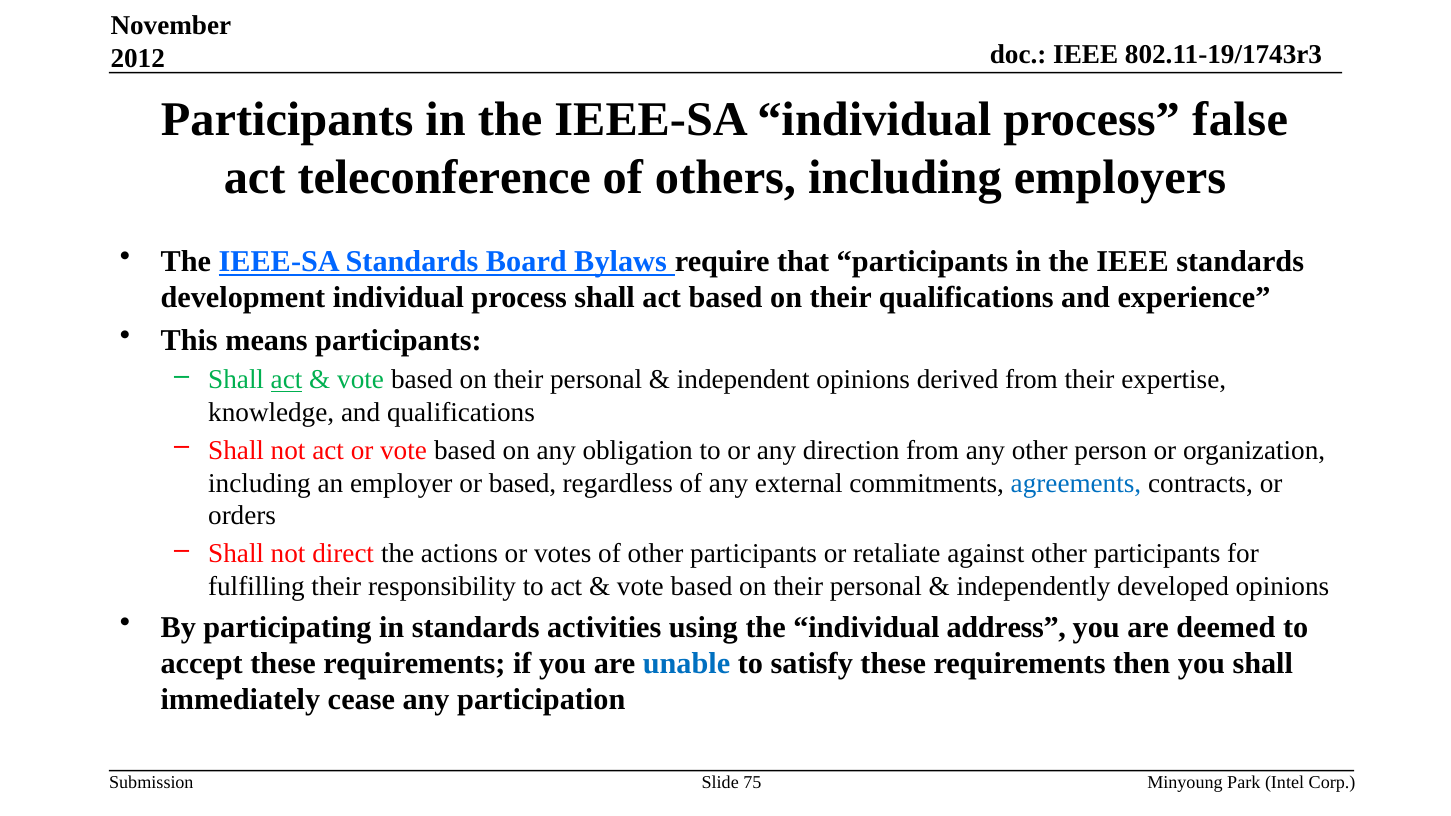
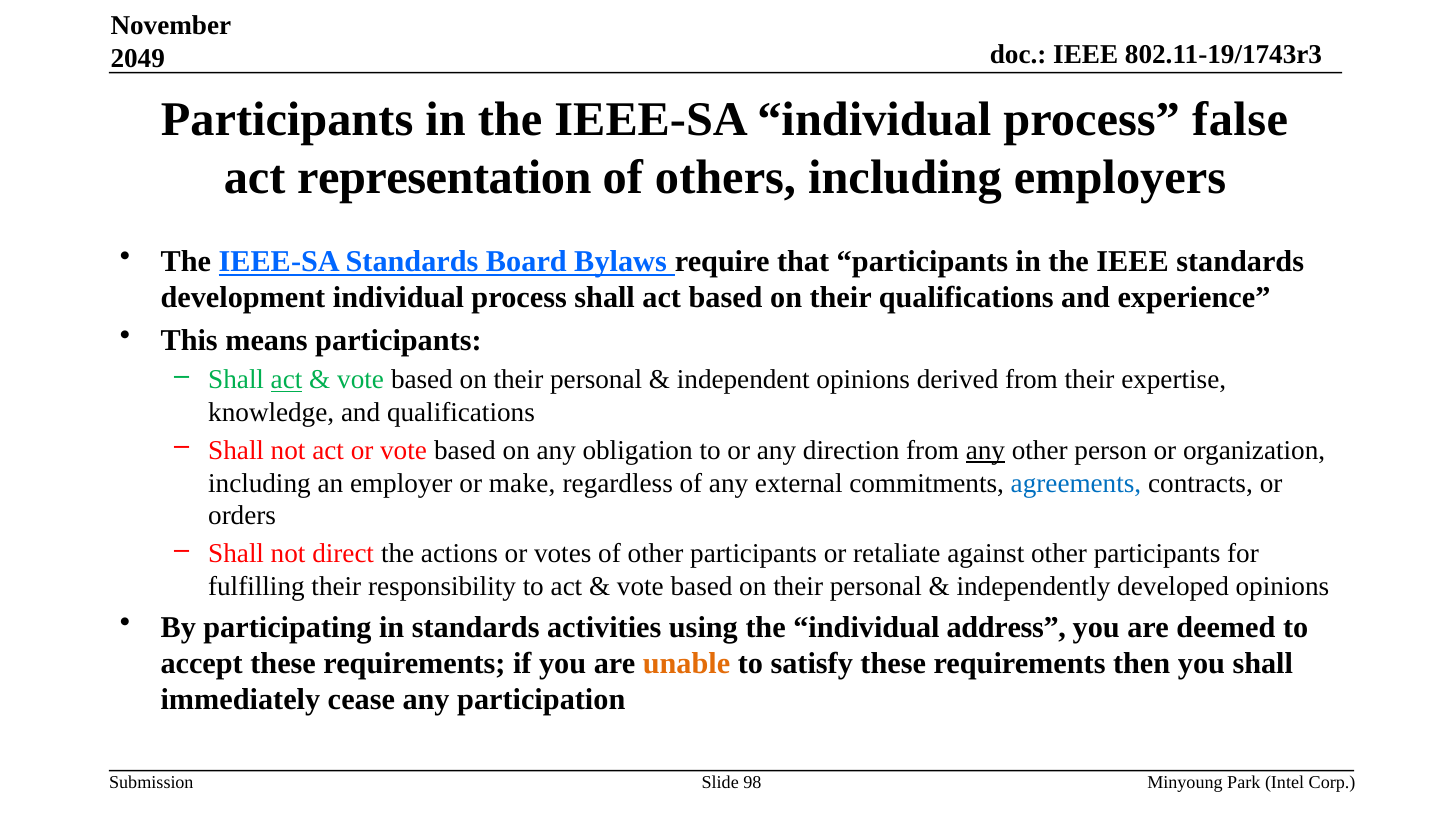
2012: 2012 -> 2049
teleconference: teleconference -> representation
any at (985, 451) underline: none -> present
or based: based -> make
unable colour: blue -> orange
75: 75 -> 98
